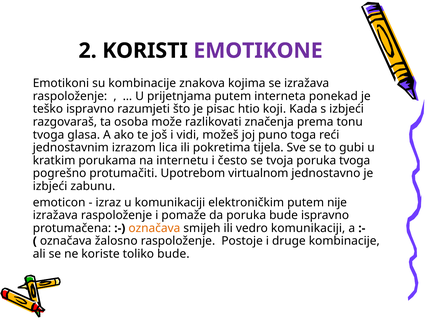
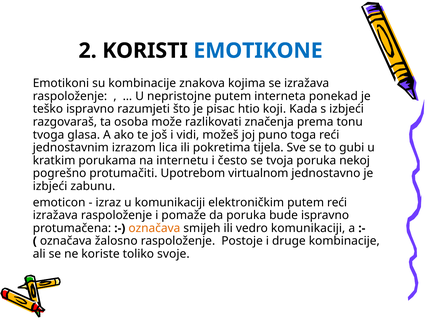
EMOTIKONE colour: purple -> blue
prijetnjama: prijetnjama -> nepristojne
poruka tvoga: tvoga -> nekoj
putem nije: nije -> reći
toliko bude: bude -> svoje
